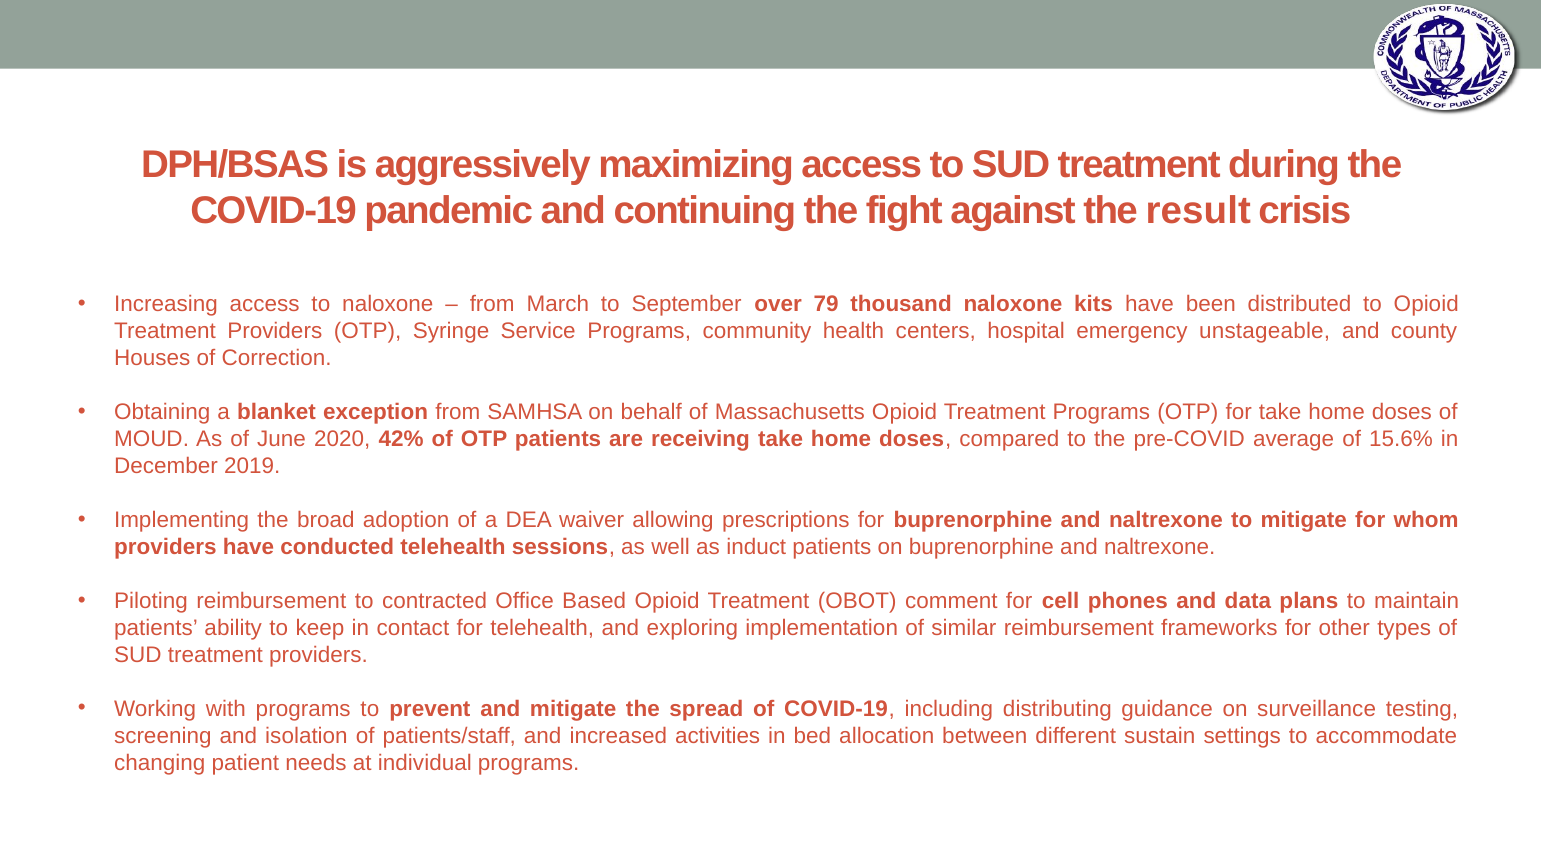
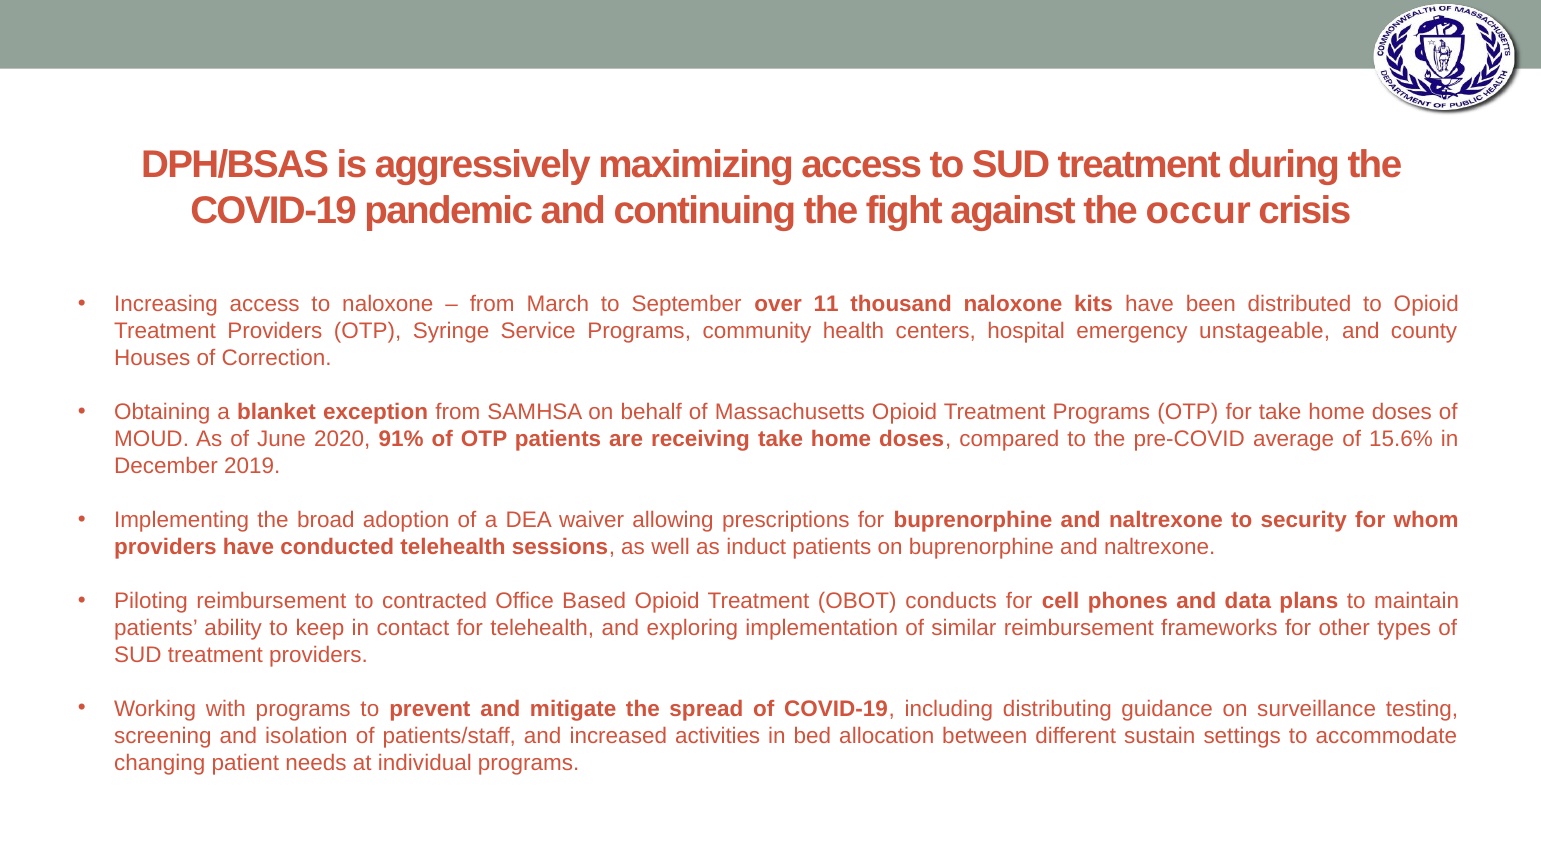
result: result -> occur
79: 79 -> 11
42%: 42% -> 91%
to mitigate: mitigate -> security
comment: comment -> conducts
